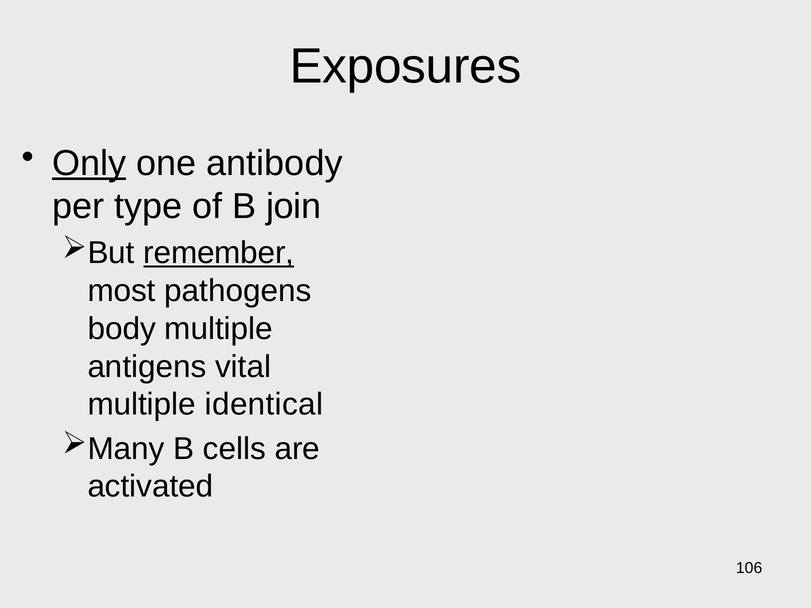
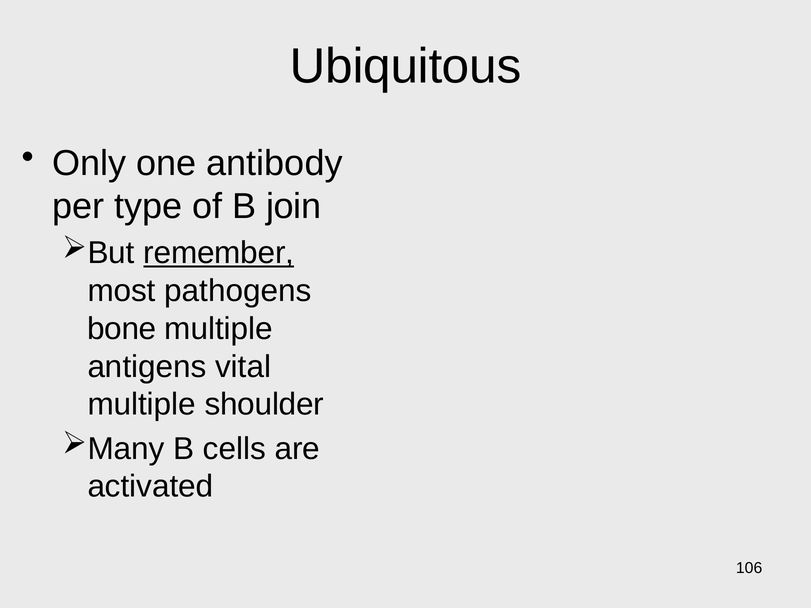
Exposures: Exposures -> Ubiquitous
Only underline: present -> none
body: body -> bone
identical: identical -> shoulder
